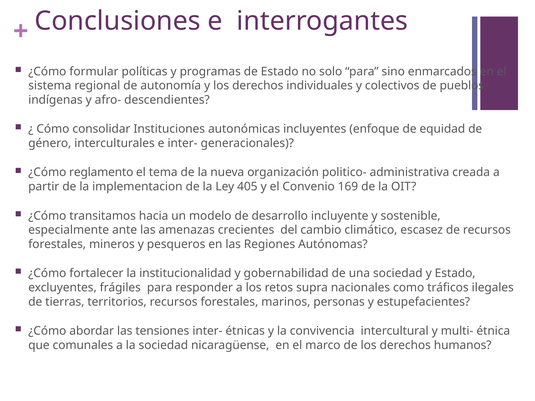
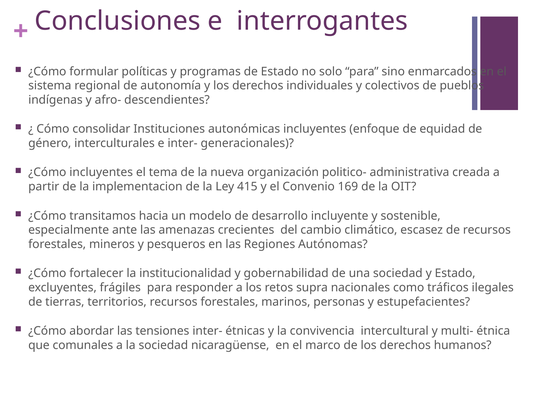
¿Cómo reglamento: reglamento -> incluyentes
405: 405 -> 415
